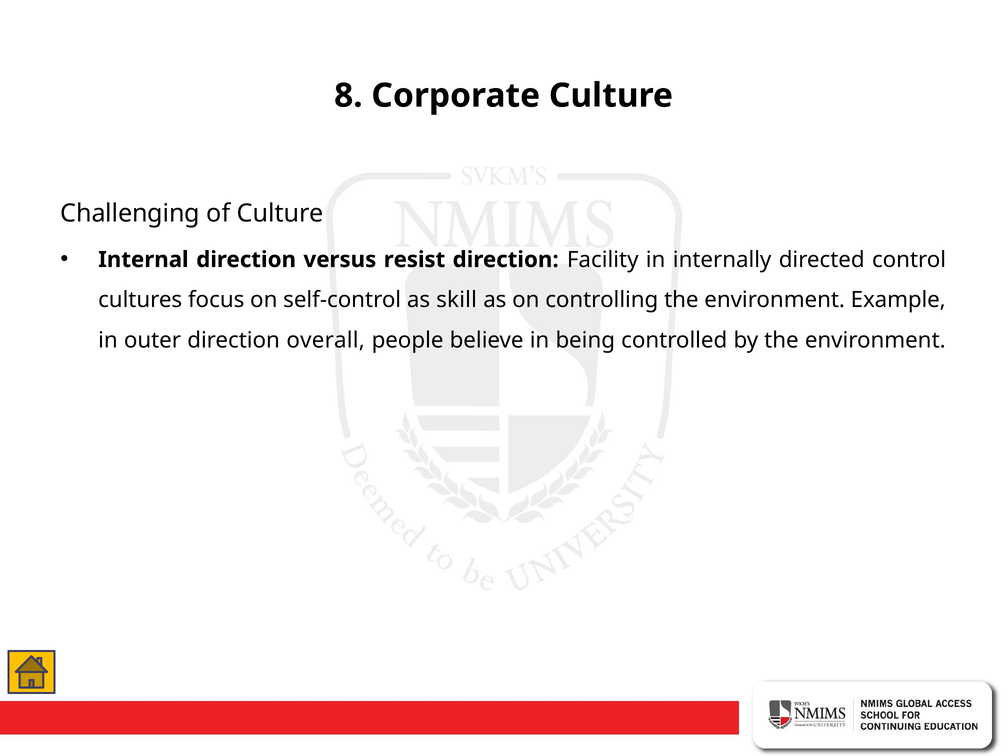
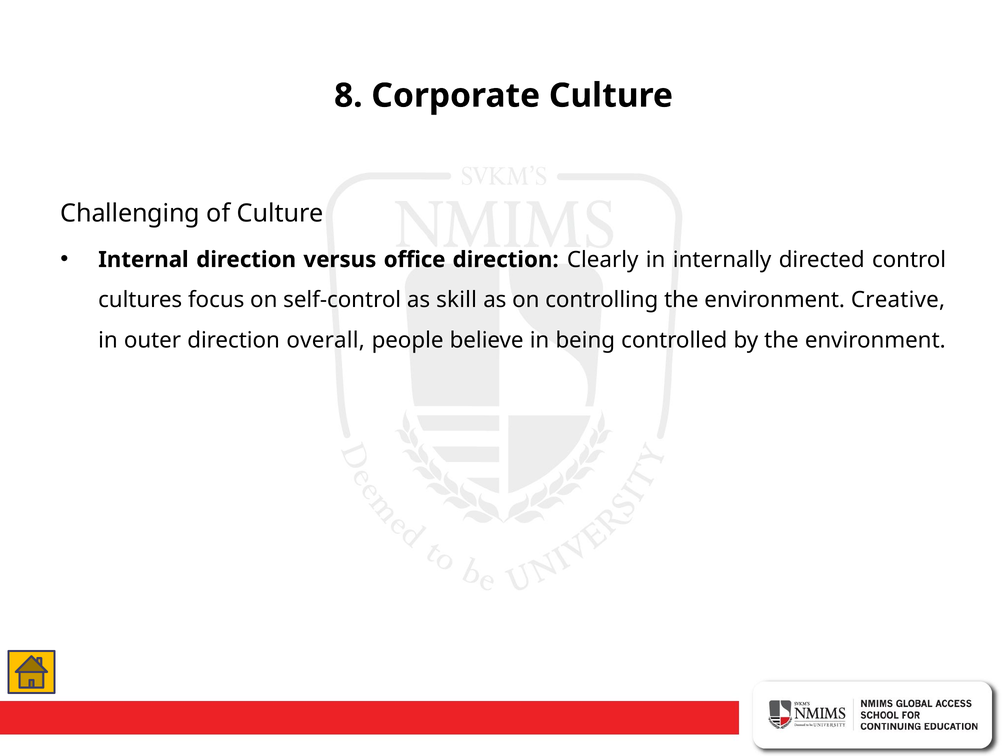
resist: resist -> office
Facility: Facility -> Clearly
Example: Example -> Creative
